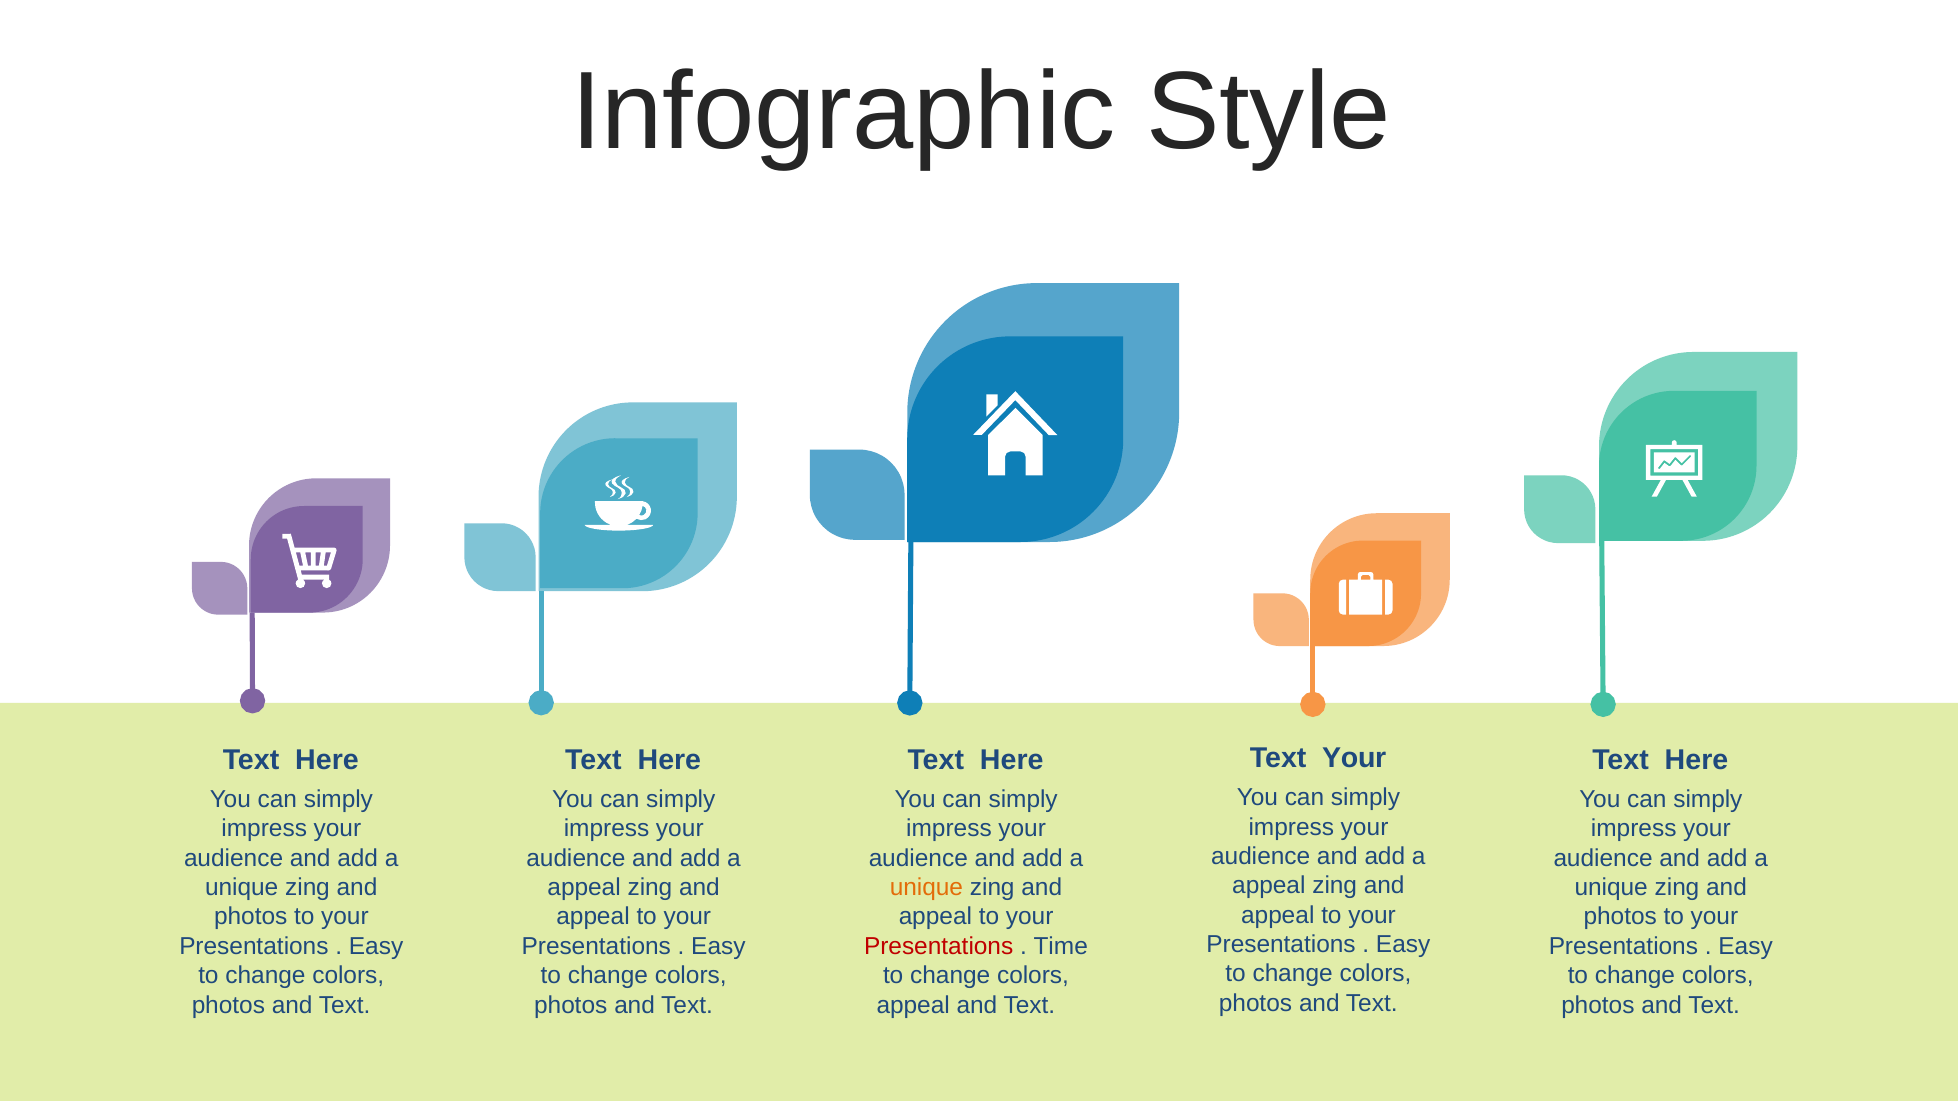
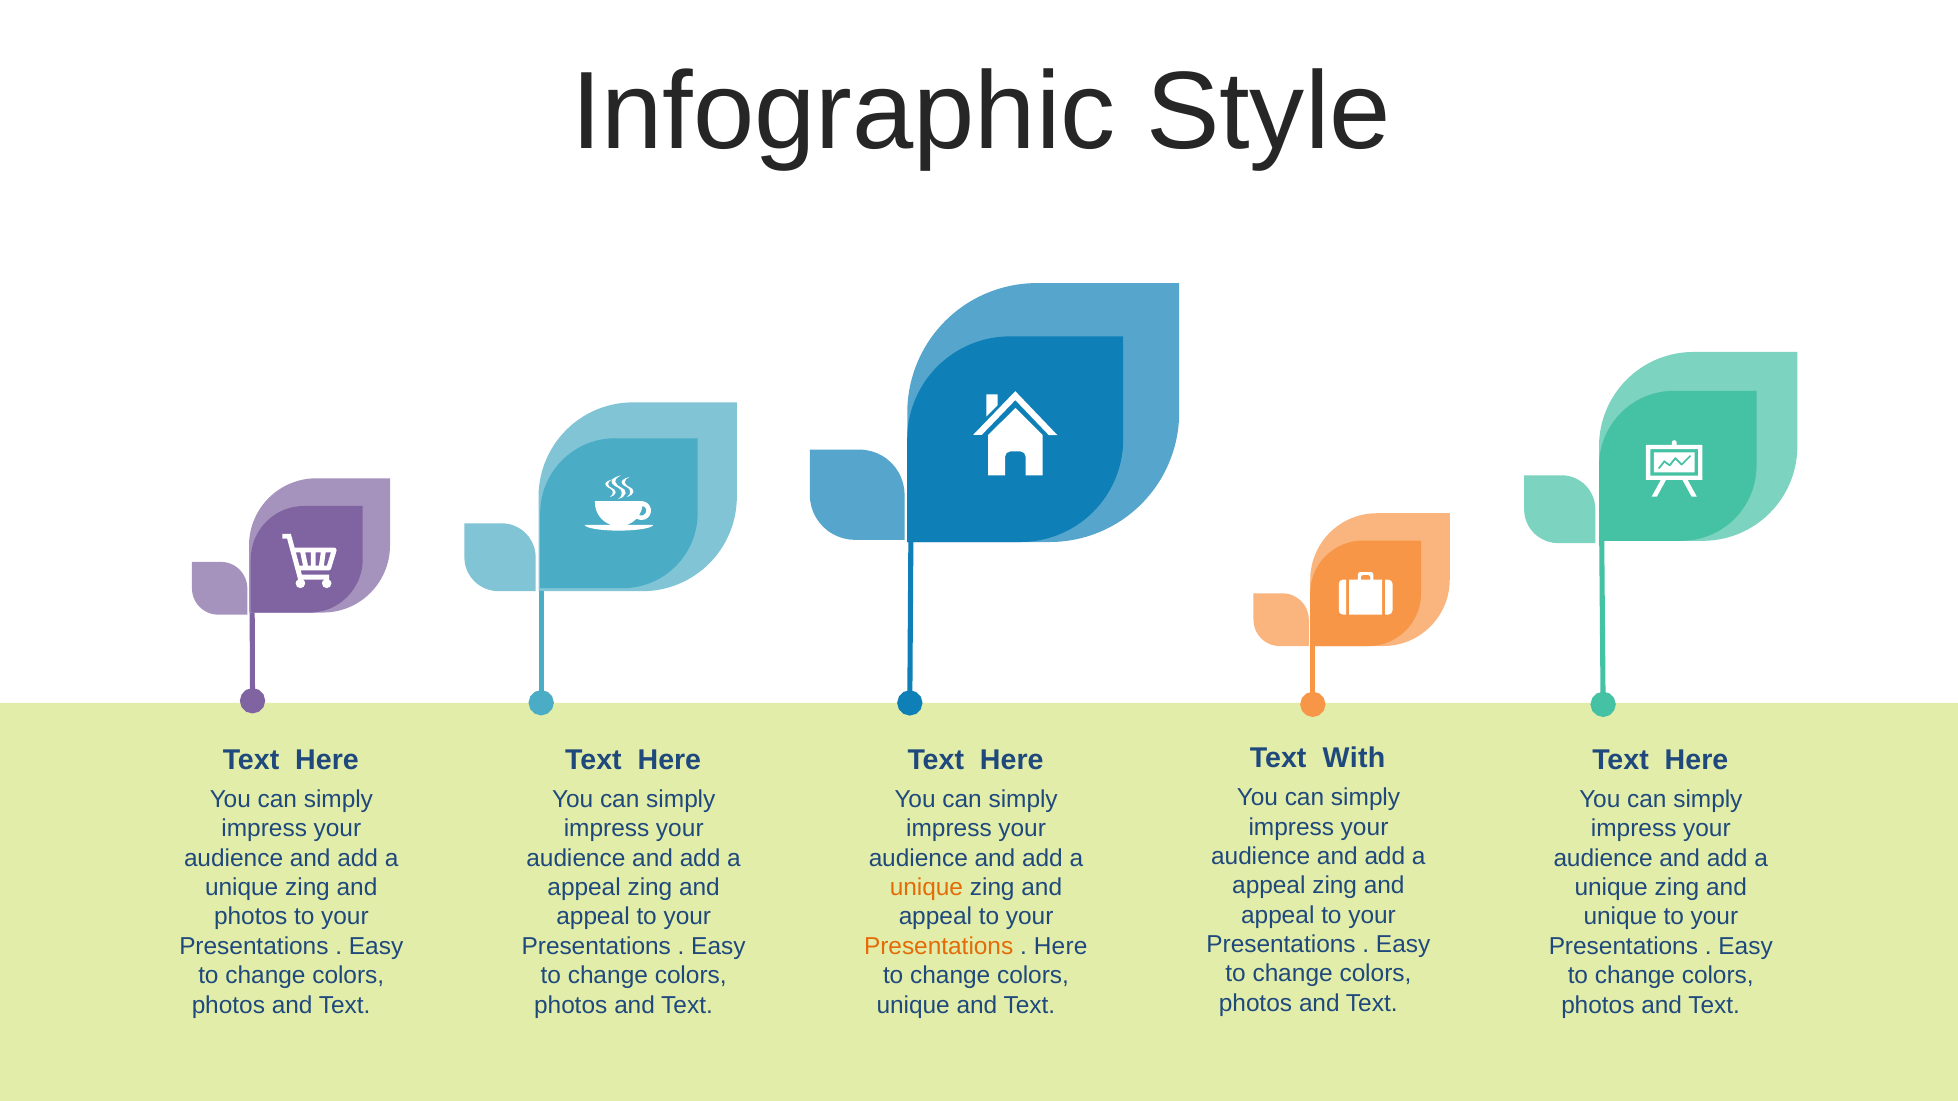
Text Your: Your -> With
photos at (1620, 917): photos -> unique
Presentations at (939, 947) colour: red -> orange
Time at (1061, 947): Time -> Here
appeal at (913, 1005): appeal -> unique
